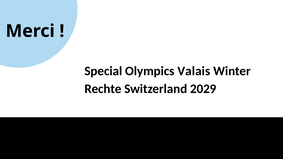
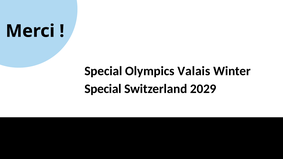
Rechte at (103, 89): Rechte -> Special
